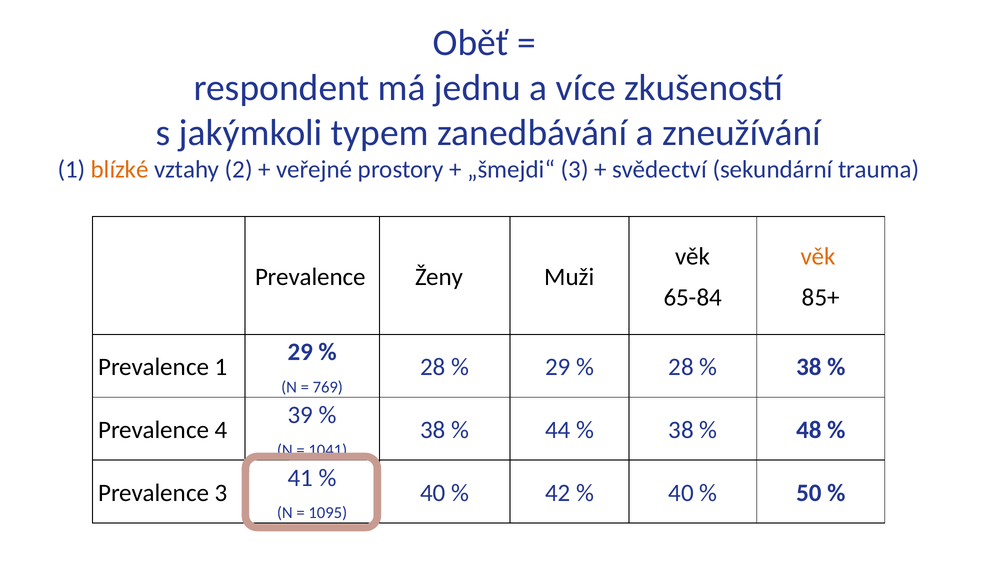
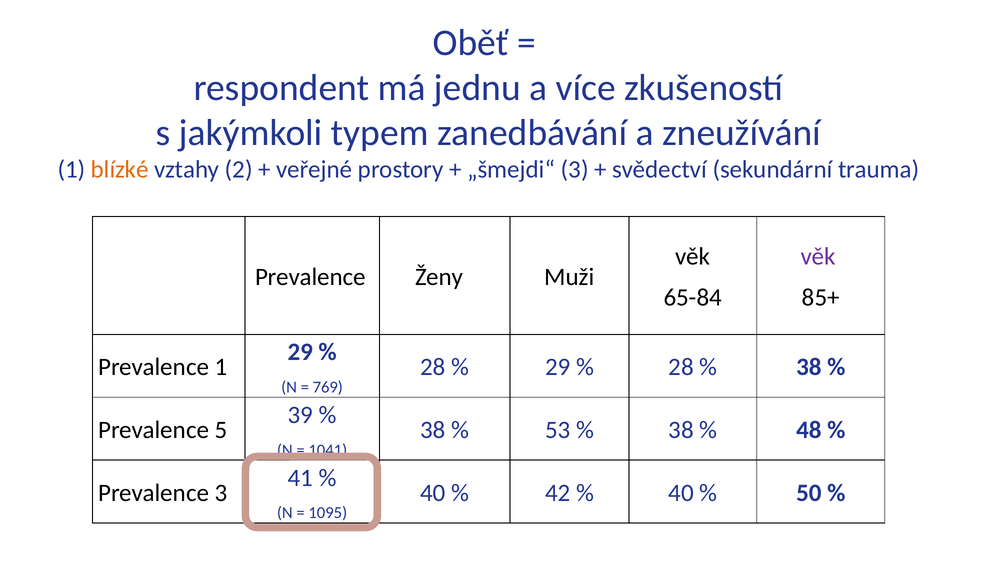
věk at (818, 256) colour: orange -> purple
4: 4 -> 5
44: 44 -> 53
